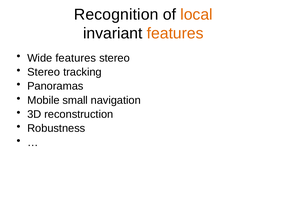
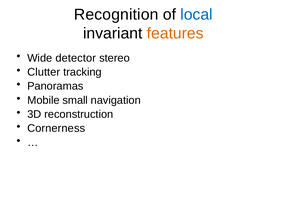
local colour: orange -> blue
Wide features: features -> detector
Stereo at (44, 72): Stereo -> Clutter
Robustness: Robustness -> Cornerness
